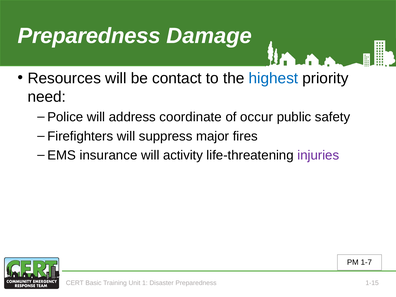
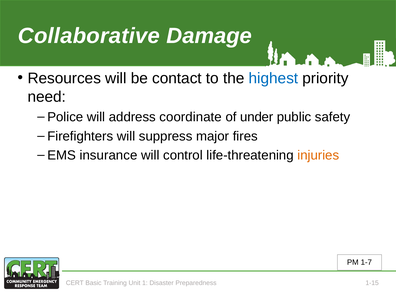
Preparedness at (89, 36): Preparedness -> Collaborative
occur: occur -> under
activity: activity -> control
injuries colour: purple -> orange
